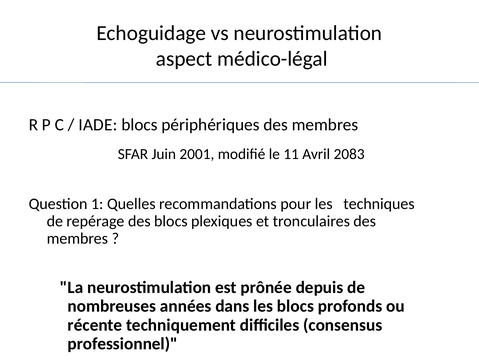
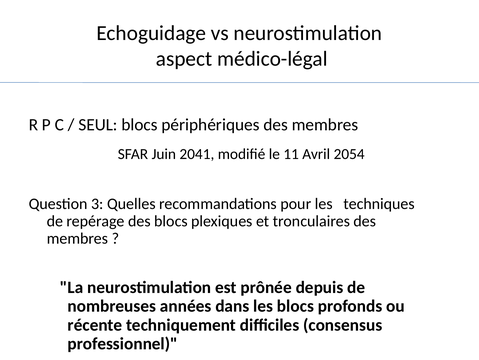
IADE: IADE -> SEUL
2001: 2001 -> 2041
2083: 2083 -> 2054
1: 1 -> 3
